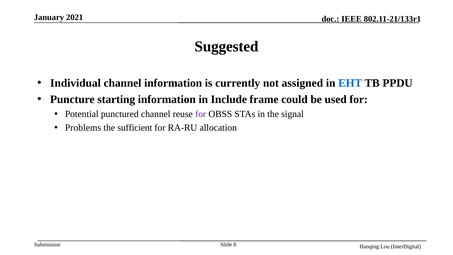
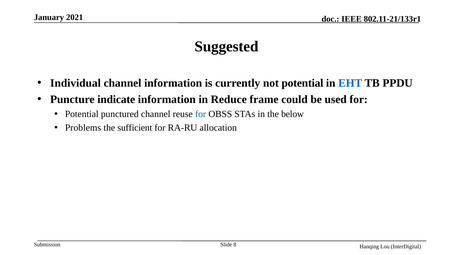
not assigned: assigned -> potential
starting: starting -> indicate
Include: Include -> Reduce
for at (201, 114) colour: purple -> blue
signal: signal -> below
